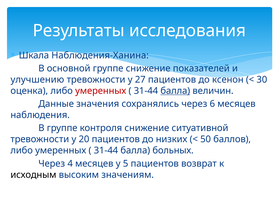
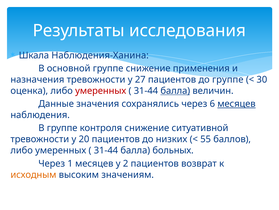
показателей: показателей -> применения
улучшению: улучшению -> назначения
до ксенон: ксенон -> группе
месяцев at (237, 103) underline: none -> present
50: 50 -> 55
4: 4 -> 1
5: 5 -> 2
исходным colour: black -> orange
